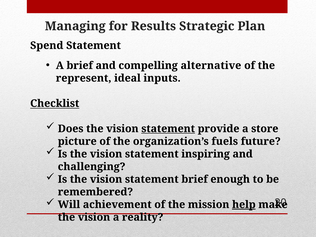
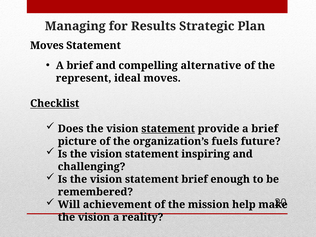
Spend at (47, 45): Spend -> Moves
ideal inputs: inputs -> moves
provide a store: store -> brief
help underline: present -> none
